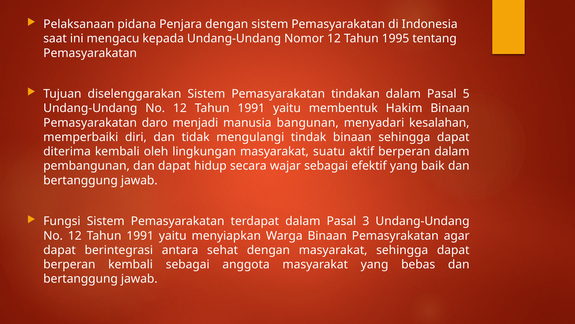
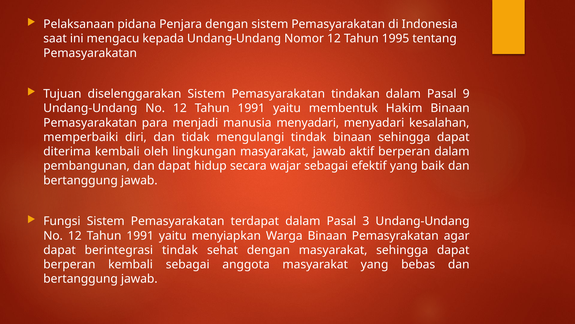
5: 5 -> 9
daro: daro -> para
manusia bangunan: bangunan -> menyadari
masyarakat suatu: suatu -> jawab
berintegrasi antara: antara -> tindak
